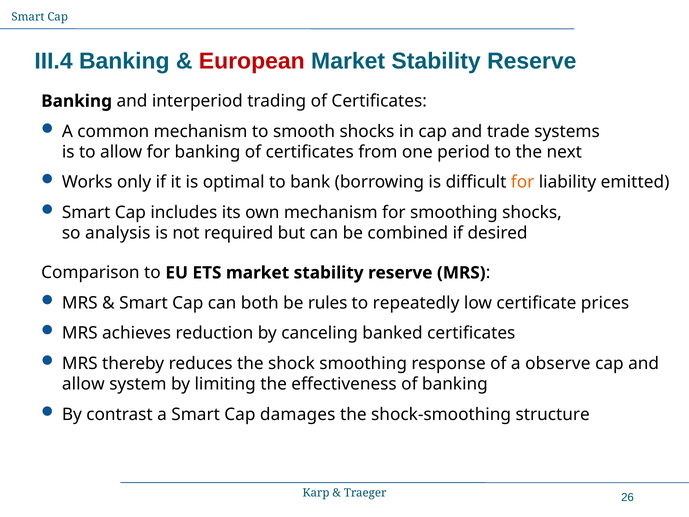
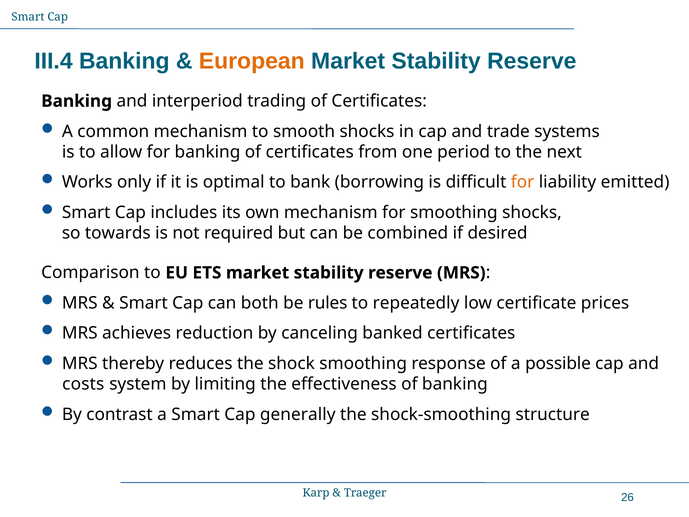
European colour: red -> orange
analysis: analysis -> towards
observe: observe -> possible
allow at (83, 384): allow -> costs
damages: damages -> generally
